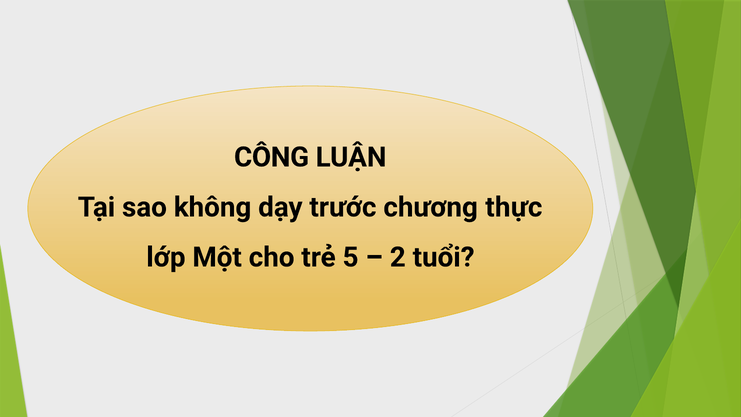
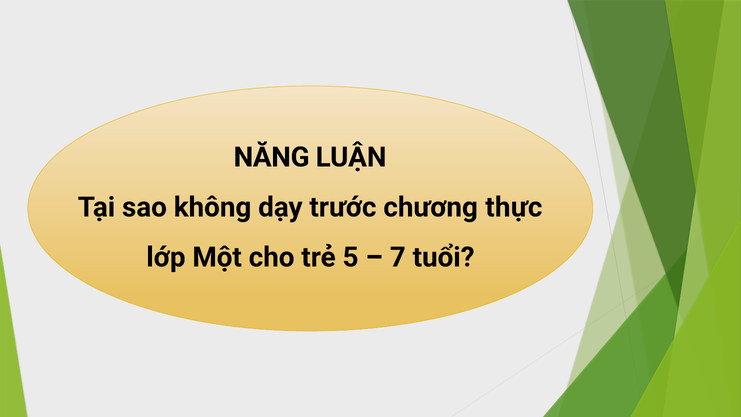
CÔNG: CÔNG -> NĂNG
2: 2 -> 7
